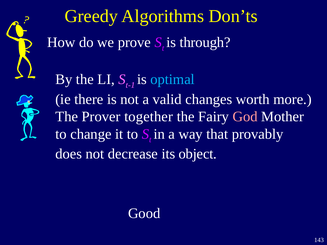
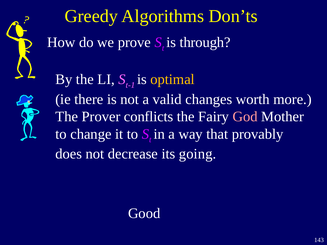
optimal colour: light blue -> yellow
together: together -> conflicts
object: object -> going
